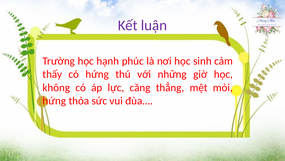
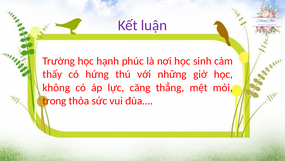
hứng at (54, 100): hứng -> trong
